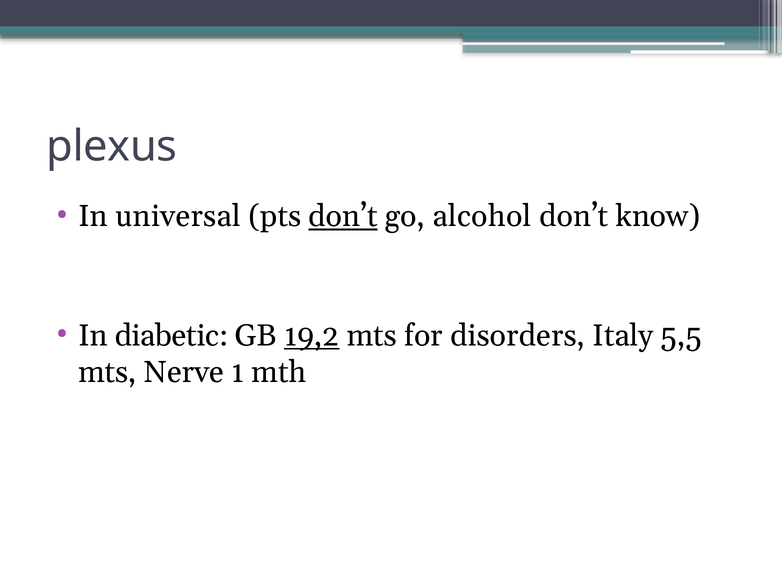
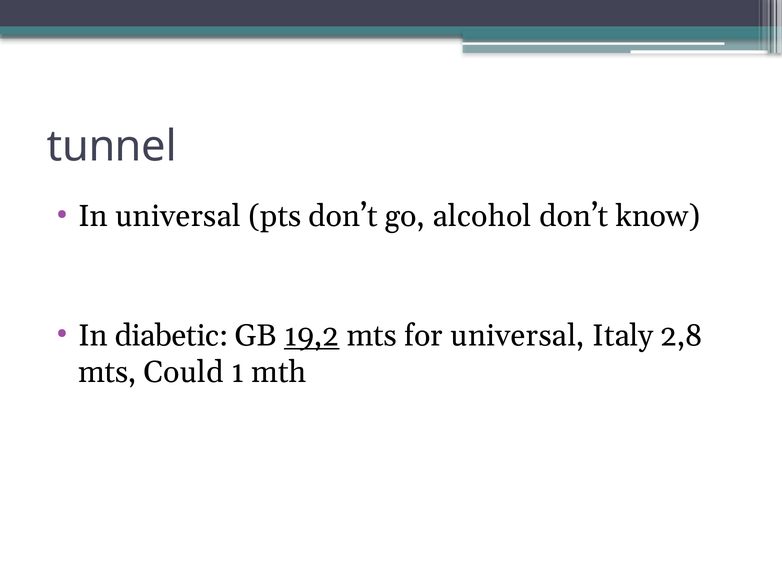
plexus: plexus -> tunnel
don’t at (343, 217) underline: present -> none
for disorders: disorders -> universal
5,5: 5,5 -> 2,8
Nerve: Nerve -> Could
